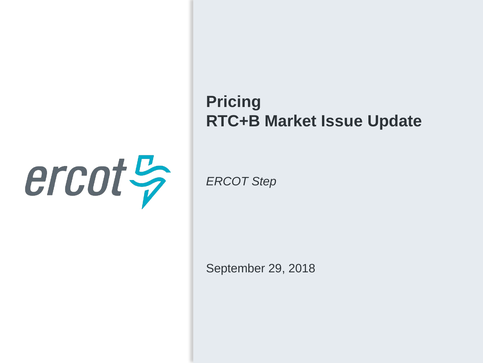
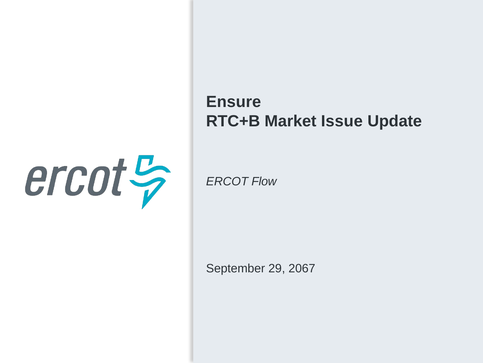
Pricing: Pricing -> Ensure
Step: Step -> Flow
2018: 2018 -> 2067
